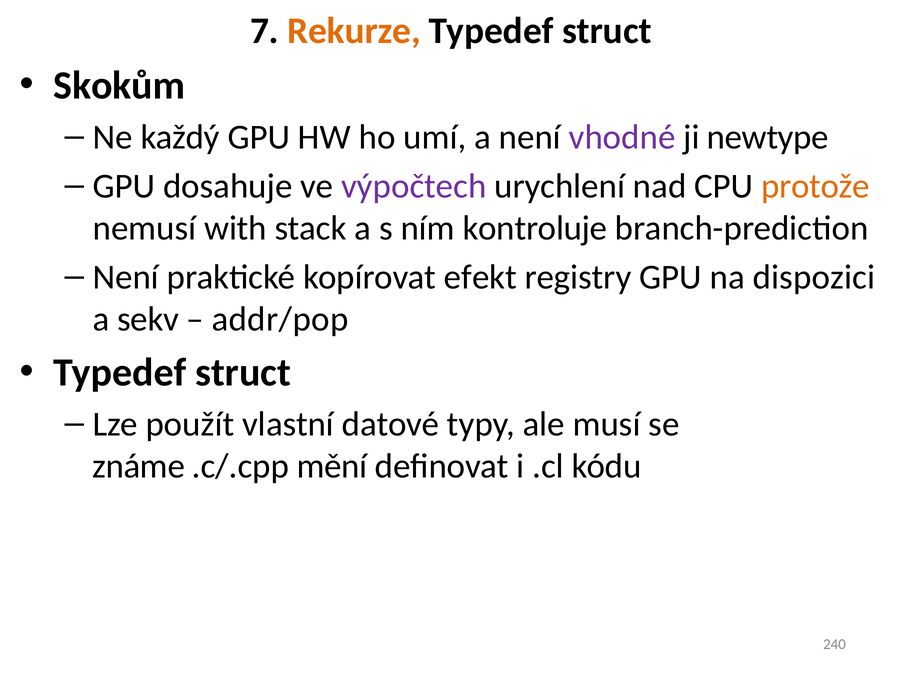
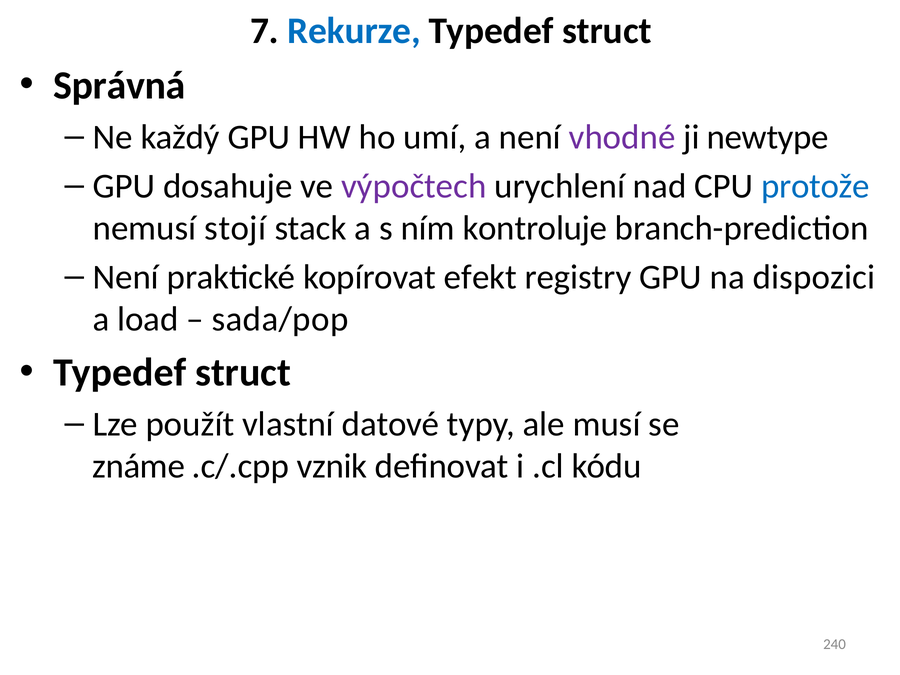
Rekurze colour: orange -> blue
Skokům: Skokům -> Správná
protože colour: orange -> blue
with: with -> stojí
sekv: sekv -> load
addr/pop: addr/pop -> sada/pop
mění: mění -> vznik
